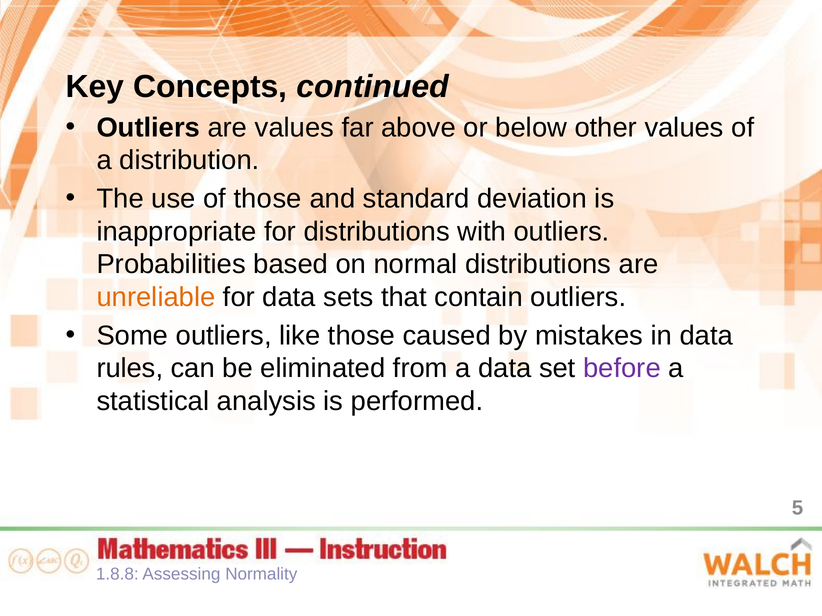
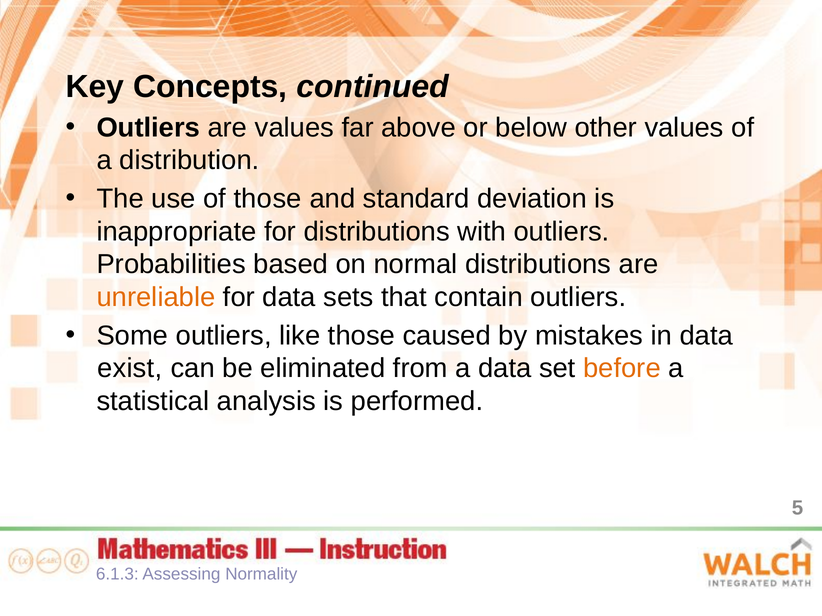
rules: rules -> exist
before colour: purple -> orange
1.8.8: 1.8.8 -> 6.1.3
